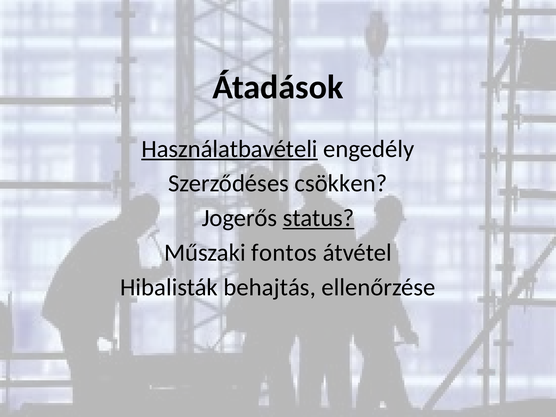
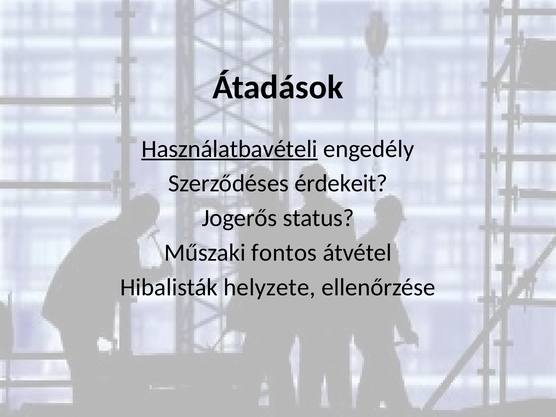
csökken: csökken -> érdekeit
status underline: present -> none
behajtás: behajtás -> helyzete
